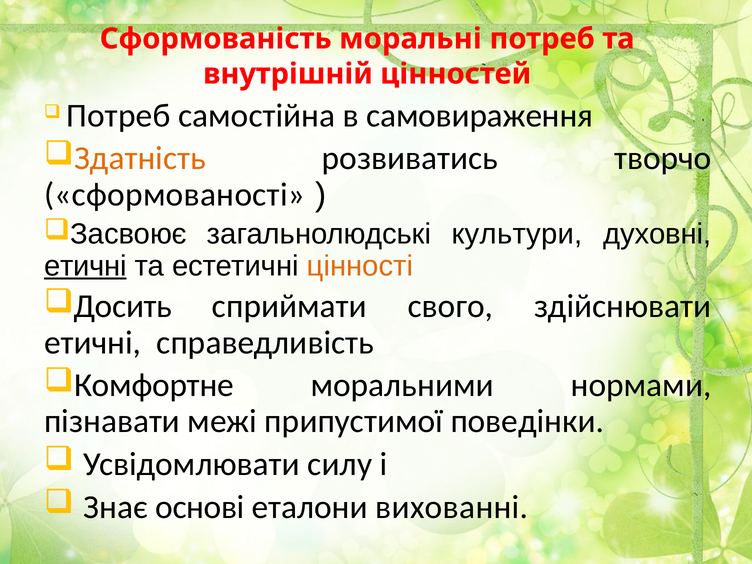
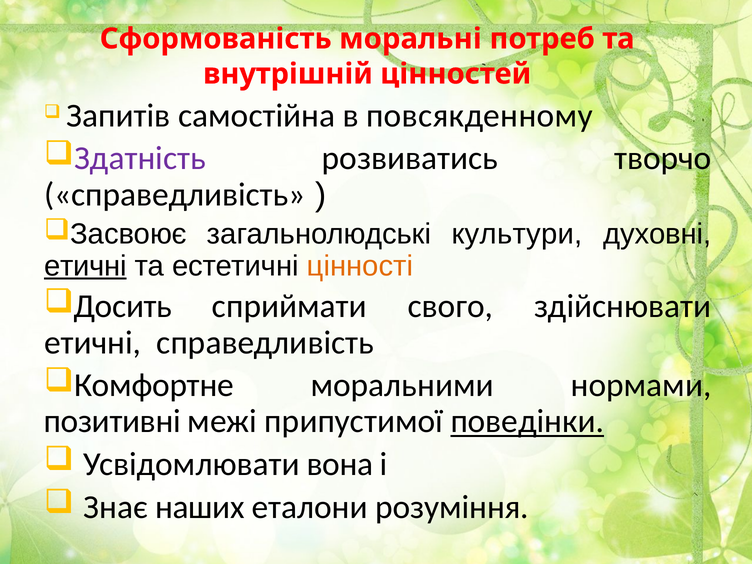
Потреб at (118, 116): Потреб -> Запитів
самовираження: самовираження -> повсякденному
Здатність colour: orange -> purple
сформованості at (175, 195): сформованості -> справедливість
пізнавати: пізнавати -> позитивні
поведінки underline: none -> present
силу: силу -> вона
основі: основі -> наших
вихованні: вихованні -> розуміння
